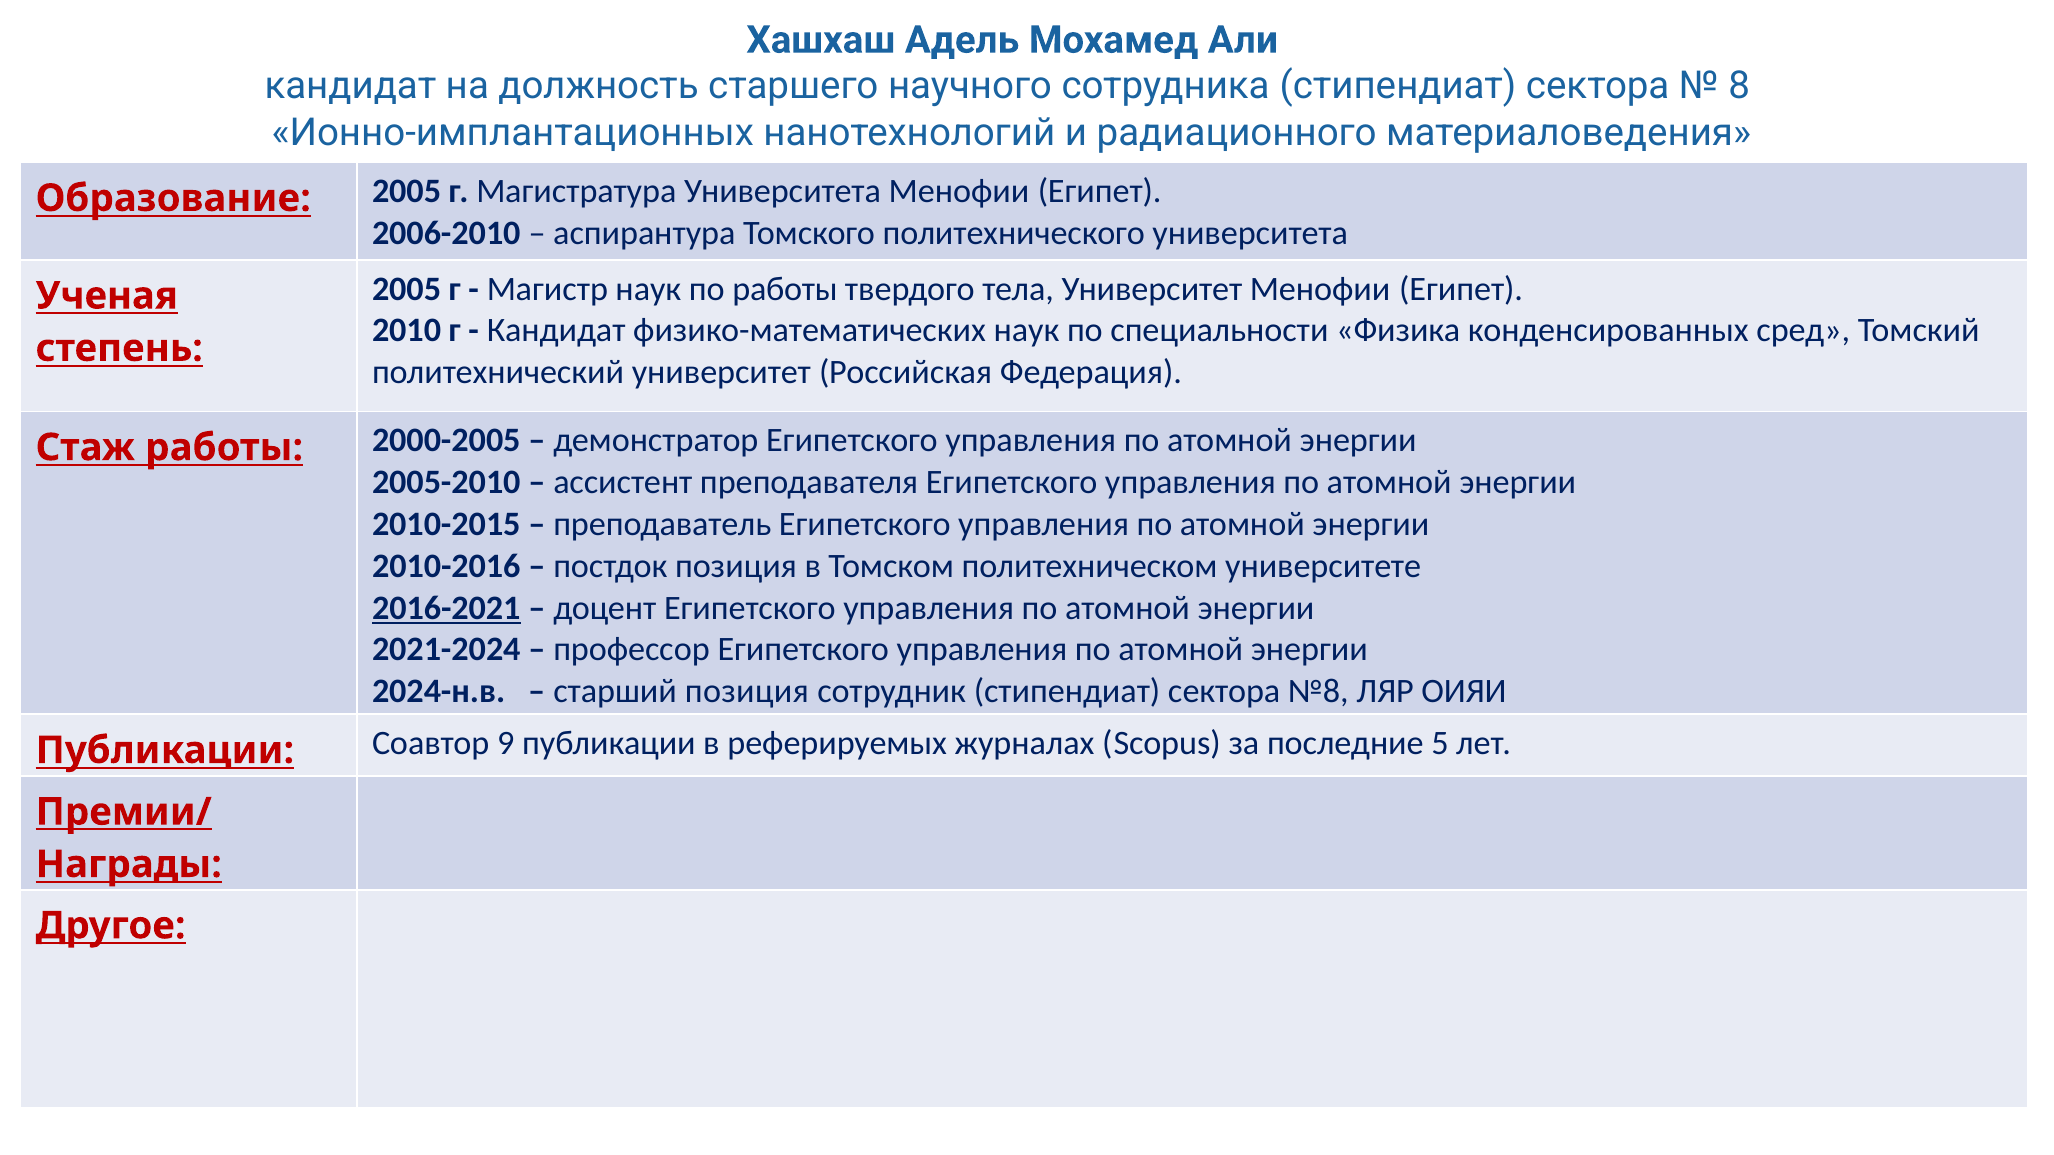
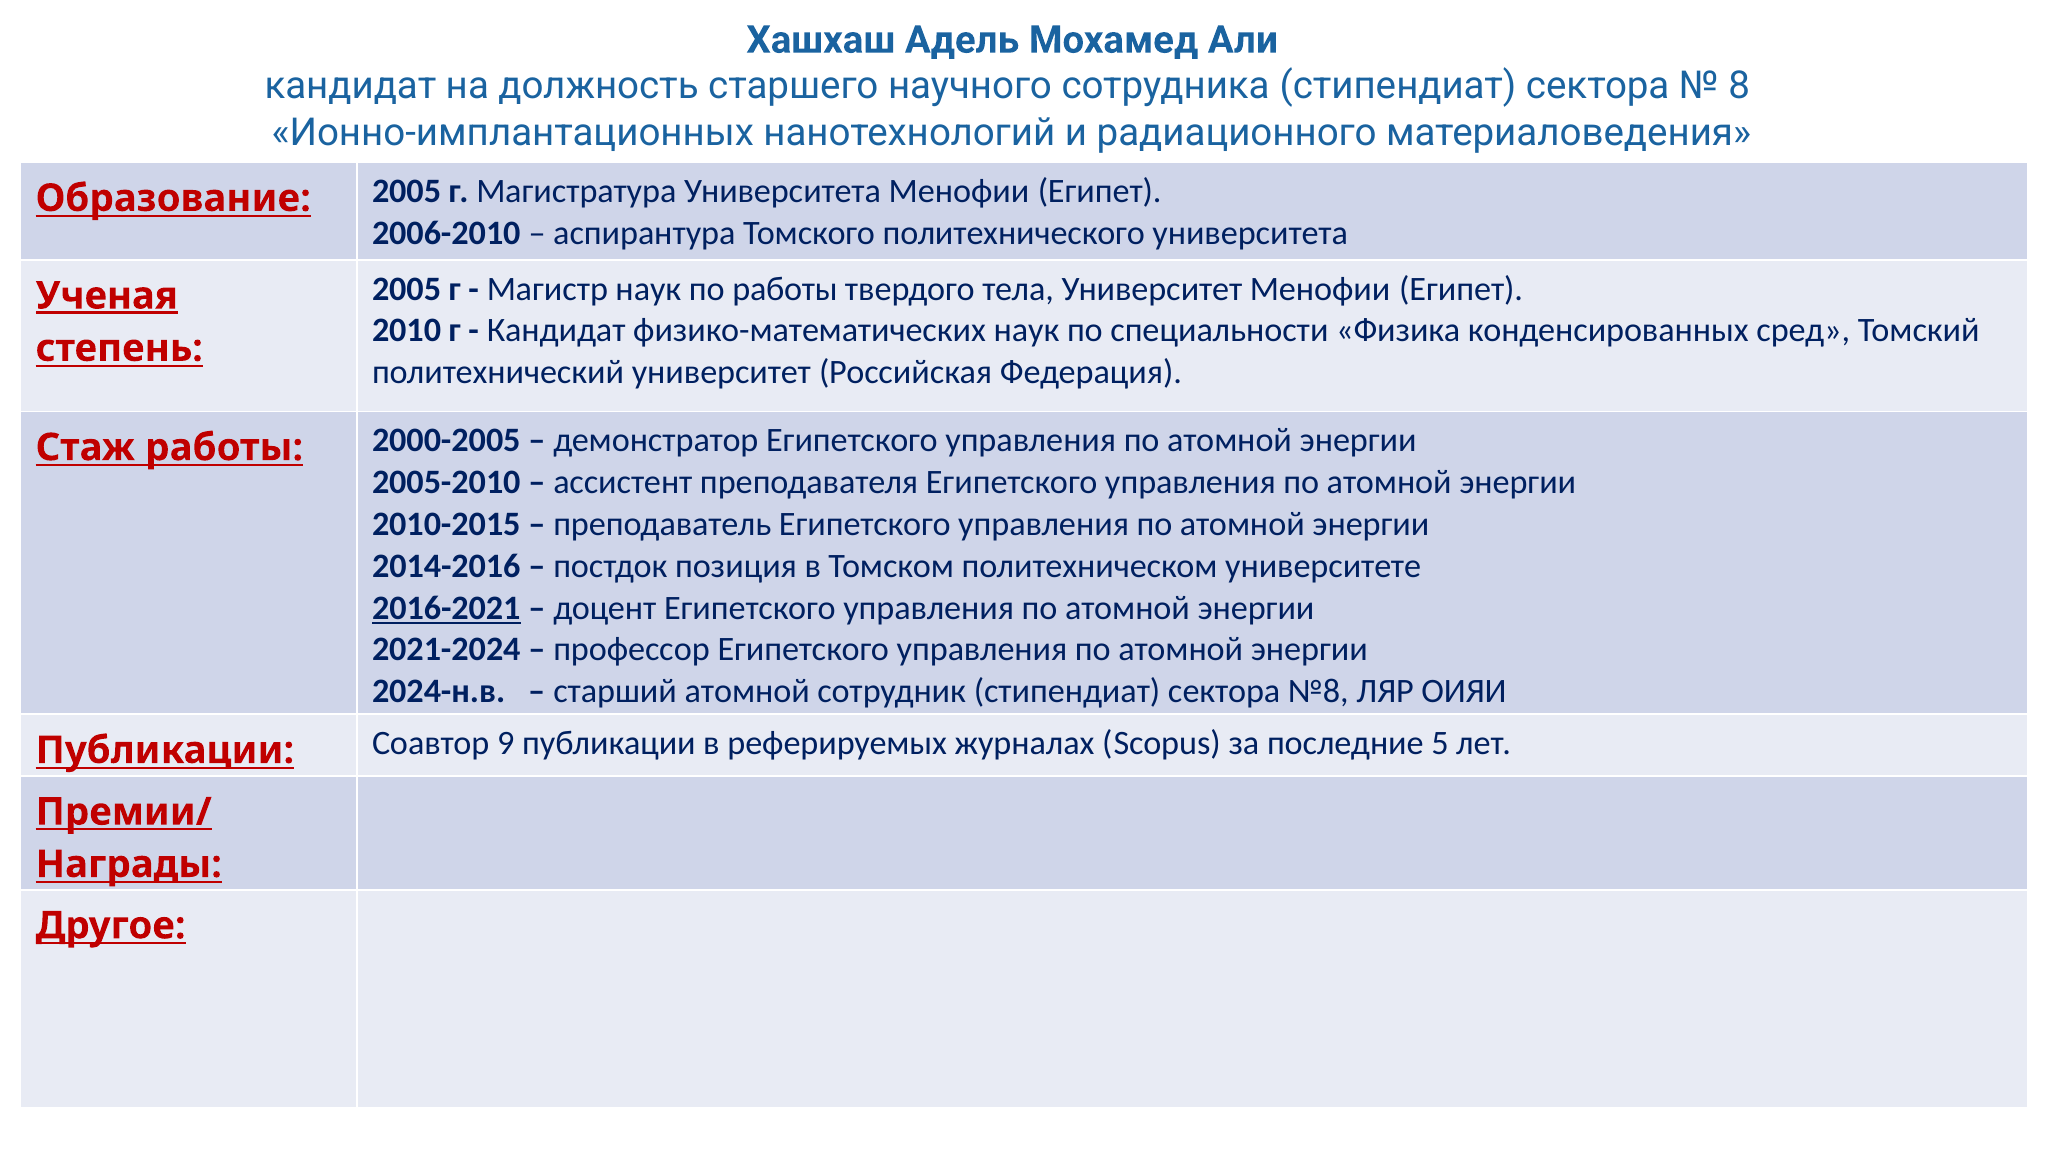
Ученая underline: none -> present
2010-2016: 2010-2016 -> 2014-2016
старший позиция: позиция -> атомной
